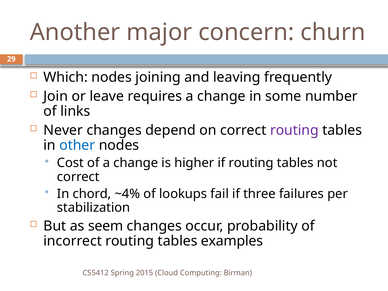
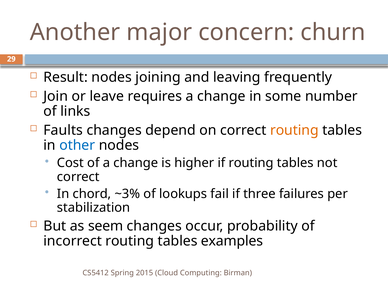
Which: Which -> Result
Never: Never -> Faults
routing at (294, 130) colour: purple -> orange
~4%: ~4% -> ~3%
